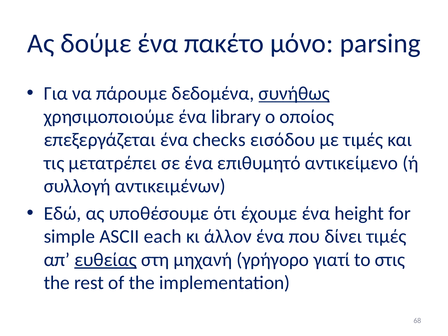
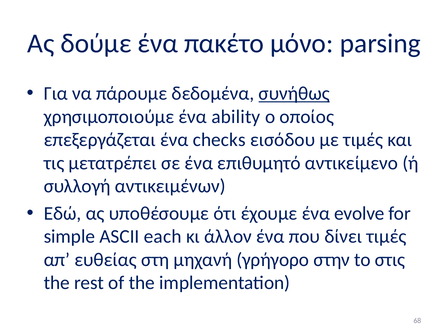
library: library -> ability
height: height -> evolve
ευθείας underline: present -> none
γιατί: γιατί -> στην
